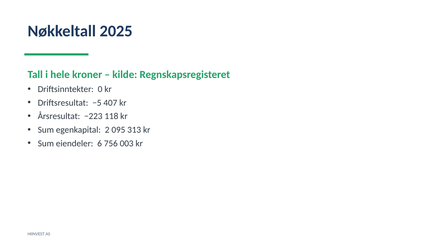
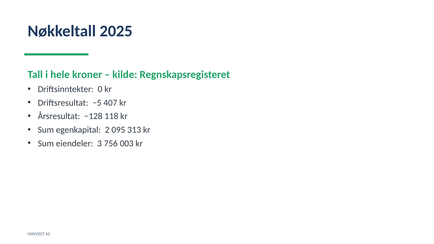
−223: −223 -> −128
6: 6 -> 3
